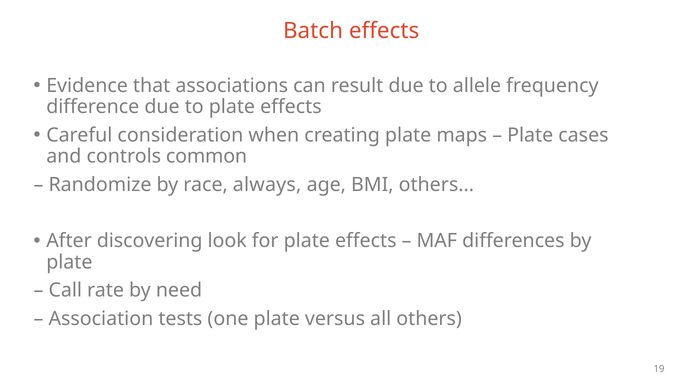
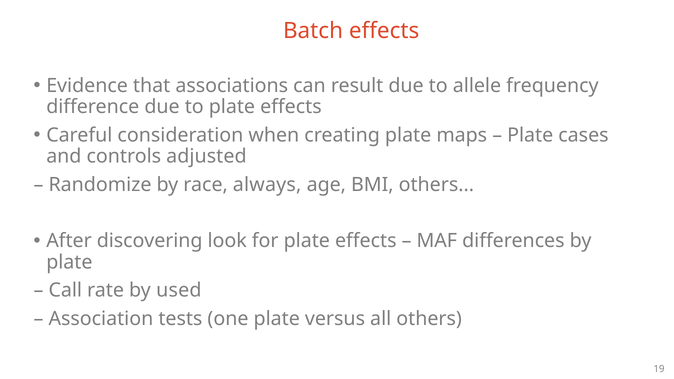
common: common -> adjusted
need: need -> used
